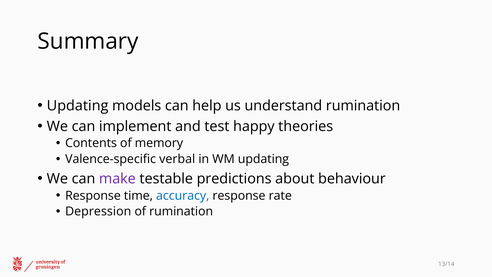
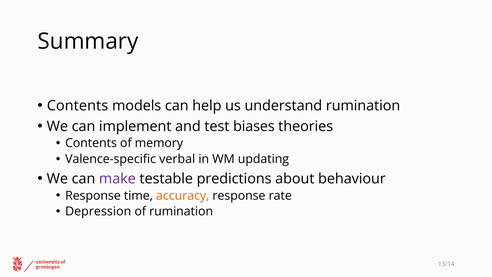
Updating at (78, 106): Updating -> Contents
happy: happy -> biases
accuracy colour: blue -> orange
